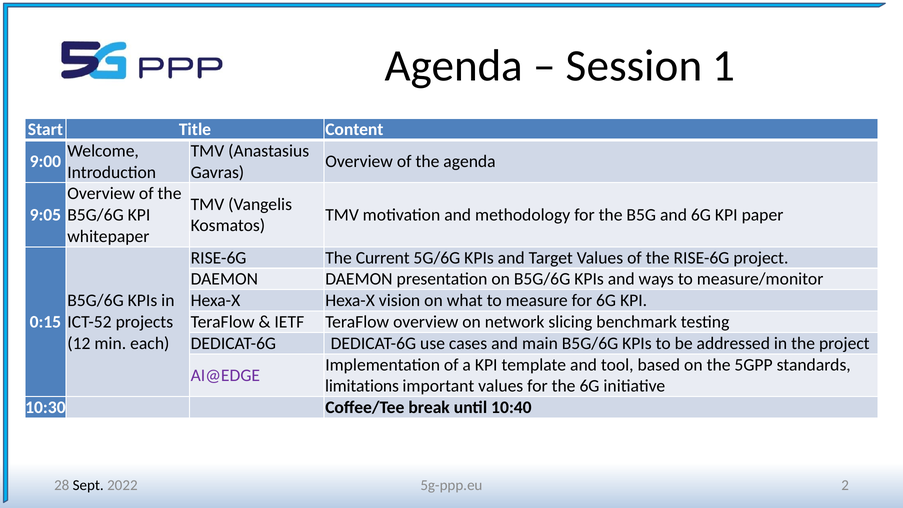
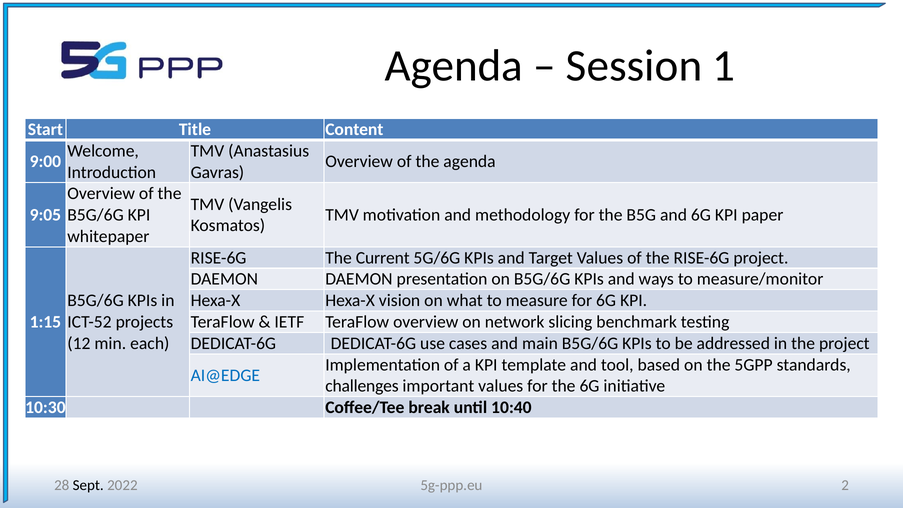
0:15: 0:15 -> 1:15
AI@EDGE colour: purple -> blue
limitations: limitations -> challenges
